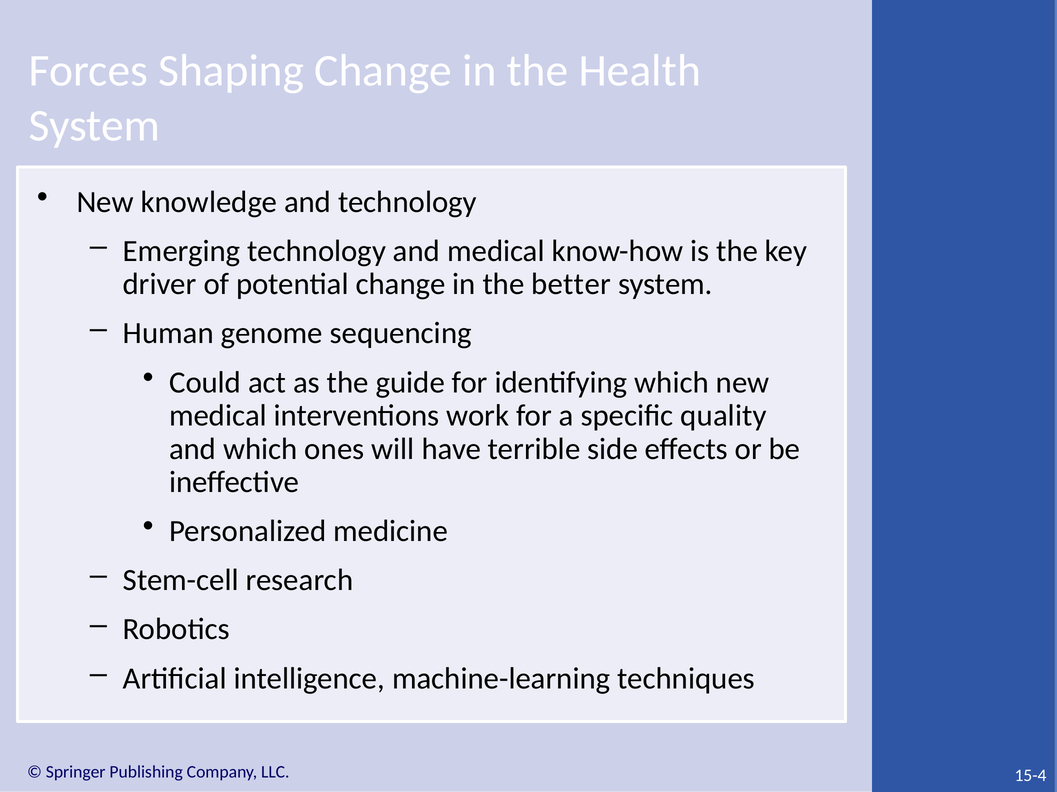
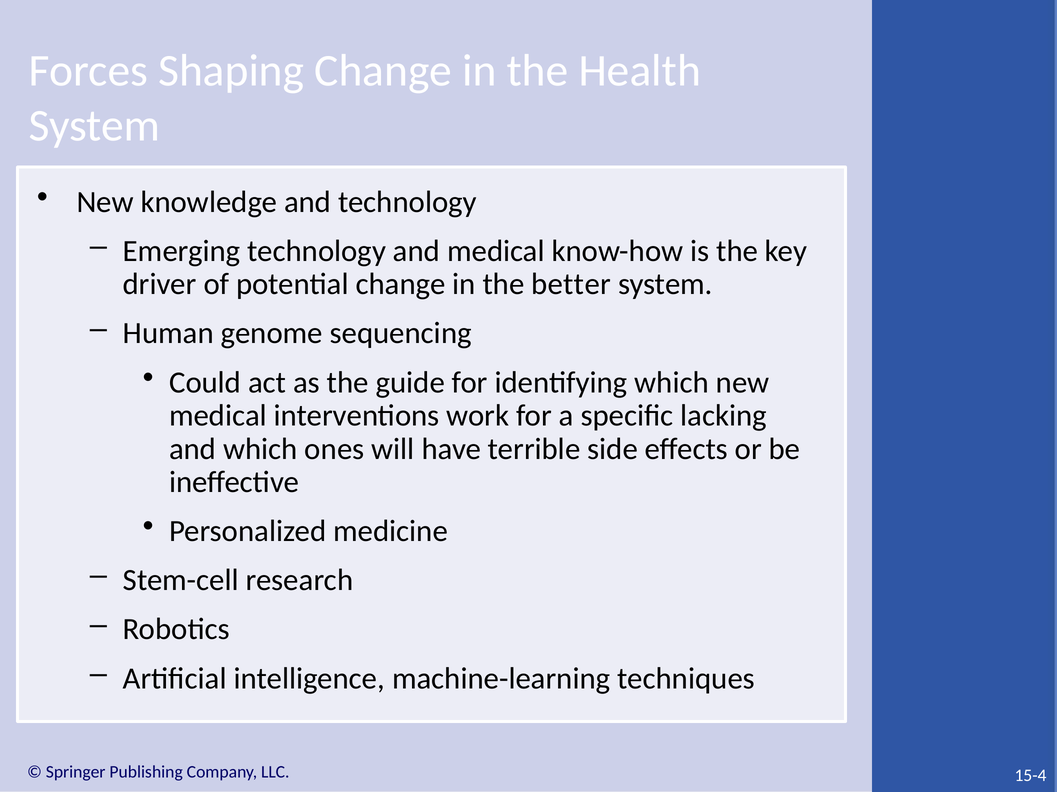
quality: quality -> lacking
